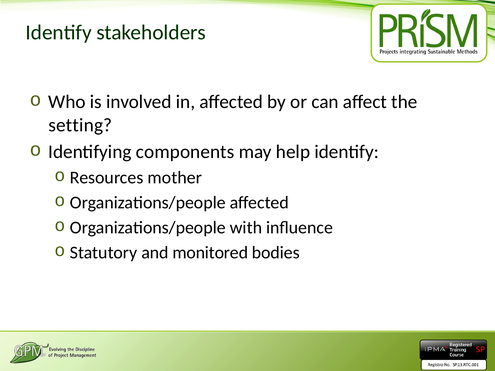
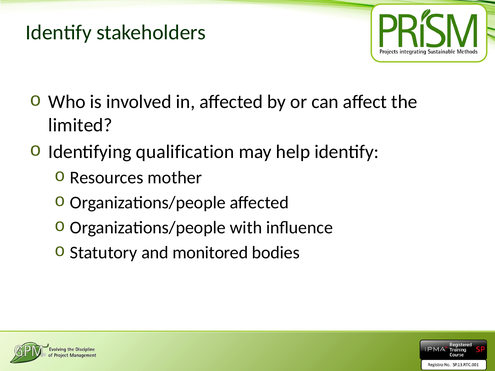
setting: setting -> limited
components: components -> qualification
